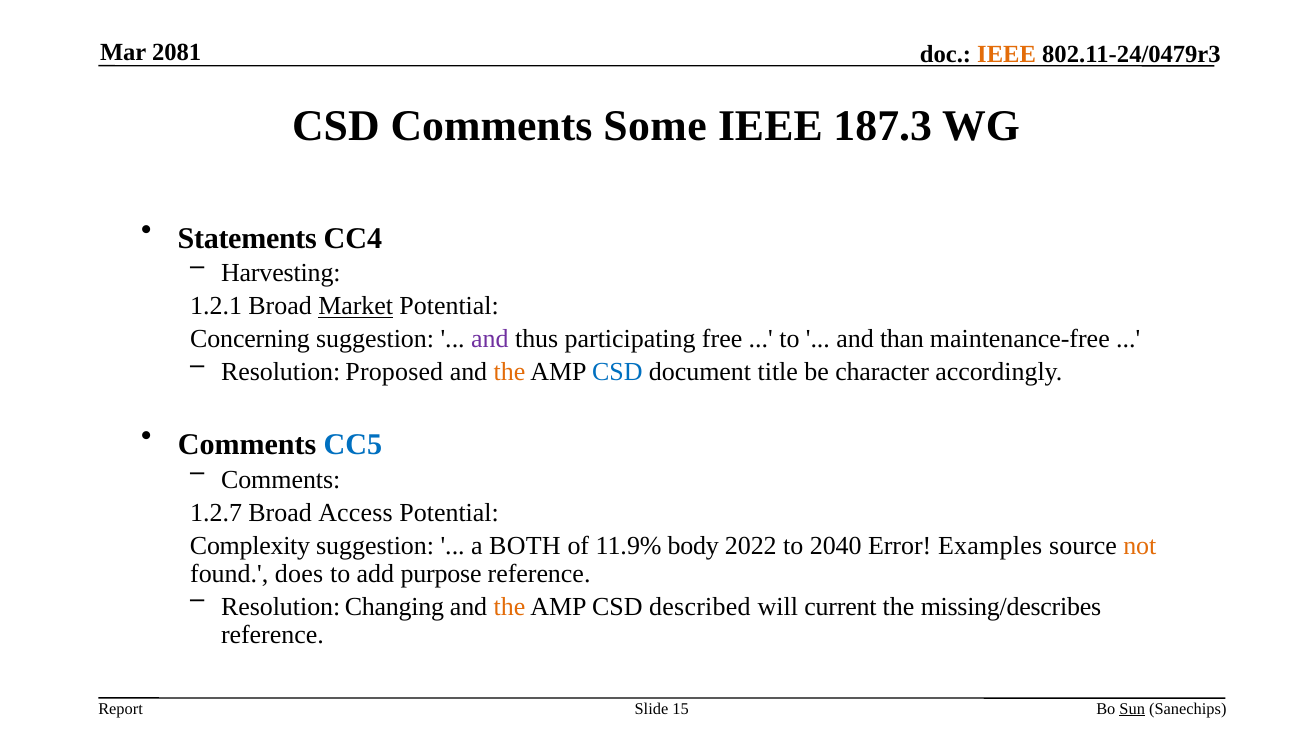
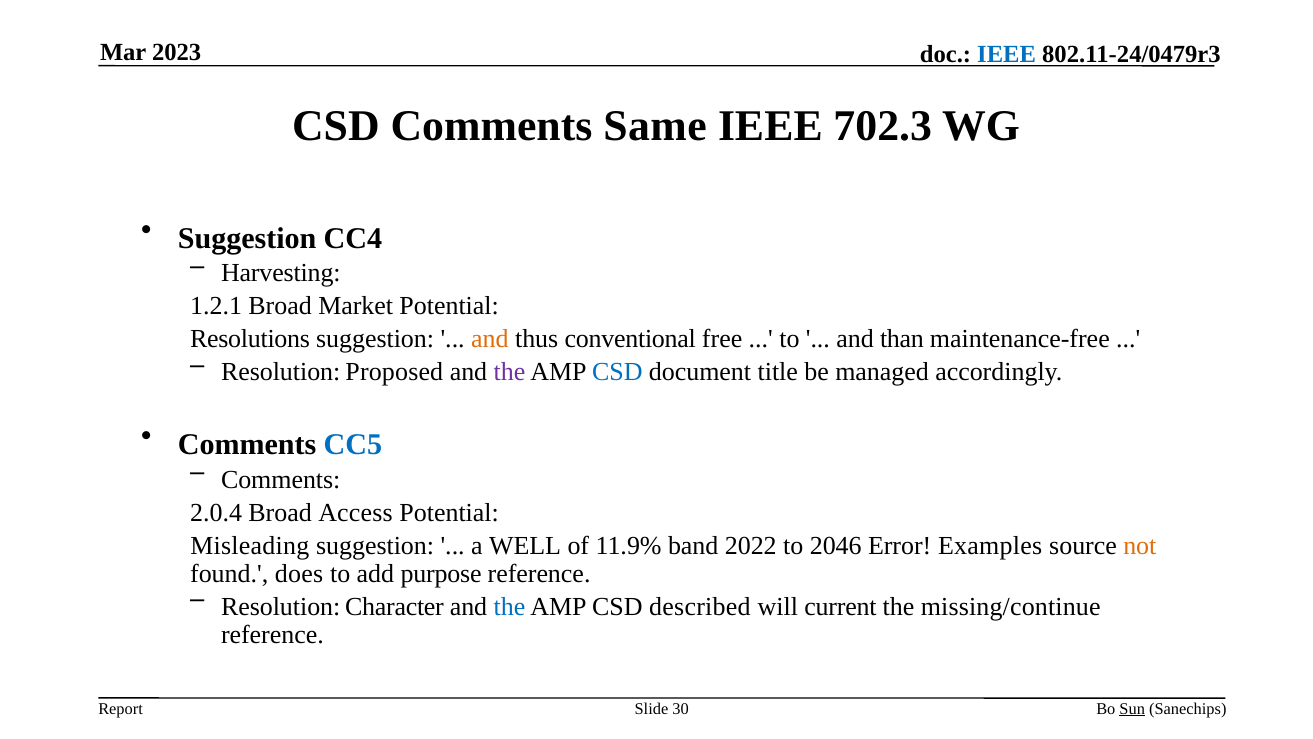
2081: 2081 -> 2023
IEEE at (1007, 55) colour: orange -> blue
Some: Some -> Same
187.3: 187.3 -> 702.3
Statements at (247, 238): Statements -> Suggestion
Market underline: present -> none
Concerning: Concerning -> Resolutions
and at (490, 339) colour: purple -> orange
participating: participating -> conventional
the at (510, 372) colour: orange -> purple
character: character -> managed
1.2.7: 1.2.7 -> 2.0.4
Complexity: Complexity -> Misleading
BOTH: BOTH -> WELL
body: body -> band
2040: 2040 -> 2046
Changing: Changing -> Character
the at (510, 606) colour: orange -> blue
missing/describes: missing/describes -> missing/continue
15: 15 -> 30
